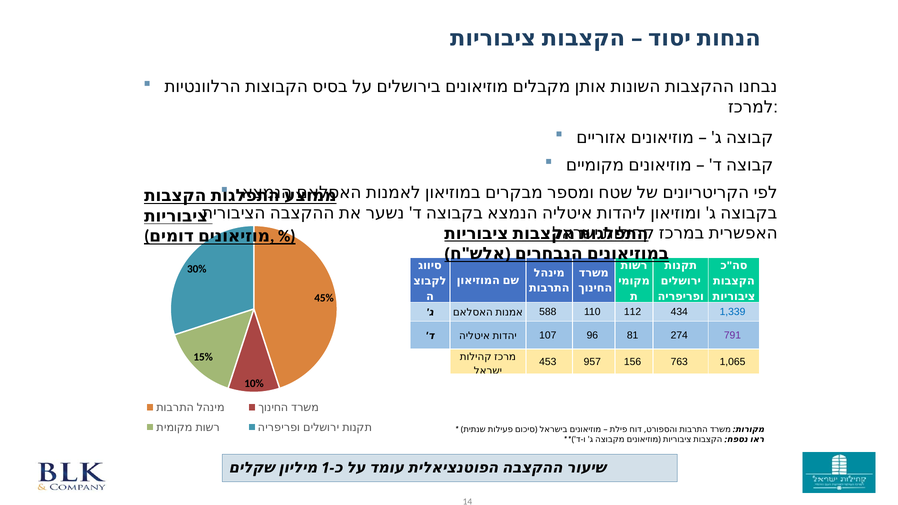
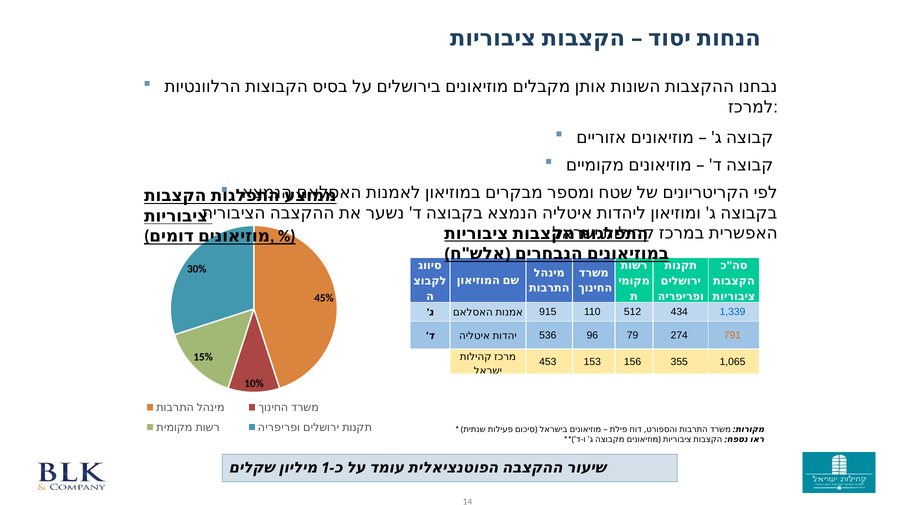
588: 588 -> 915
112: 112 -> 512
107: 107 -> 536
81: 81 -> 79
791 colour: purple -> orange
957: 957 -> 153
763: 763 -> 355
